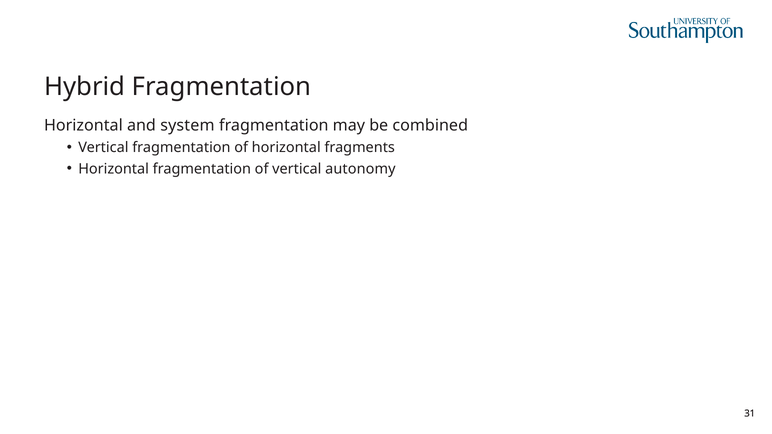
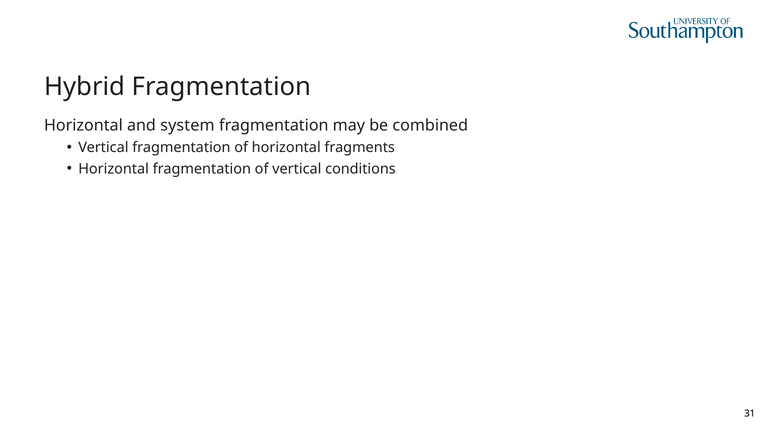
autonomy: autonomy -> conditions
